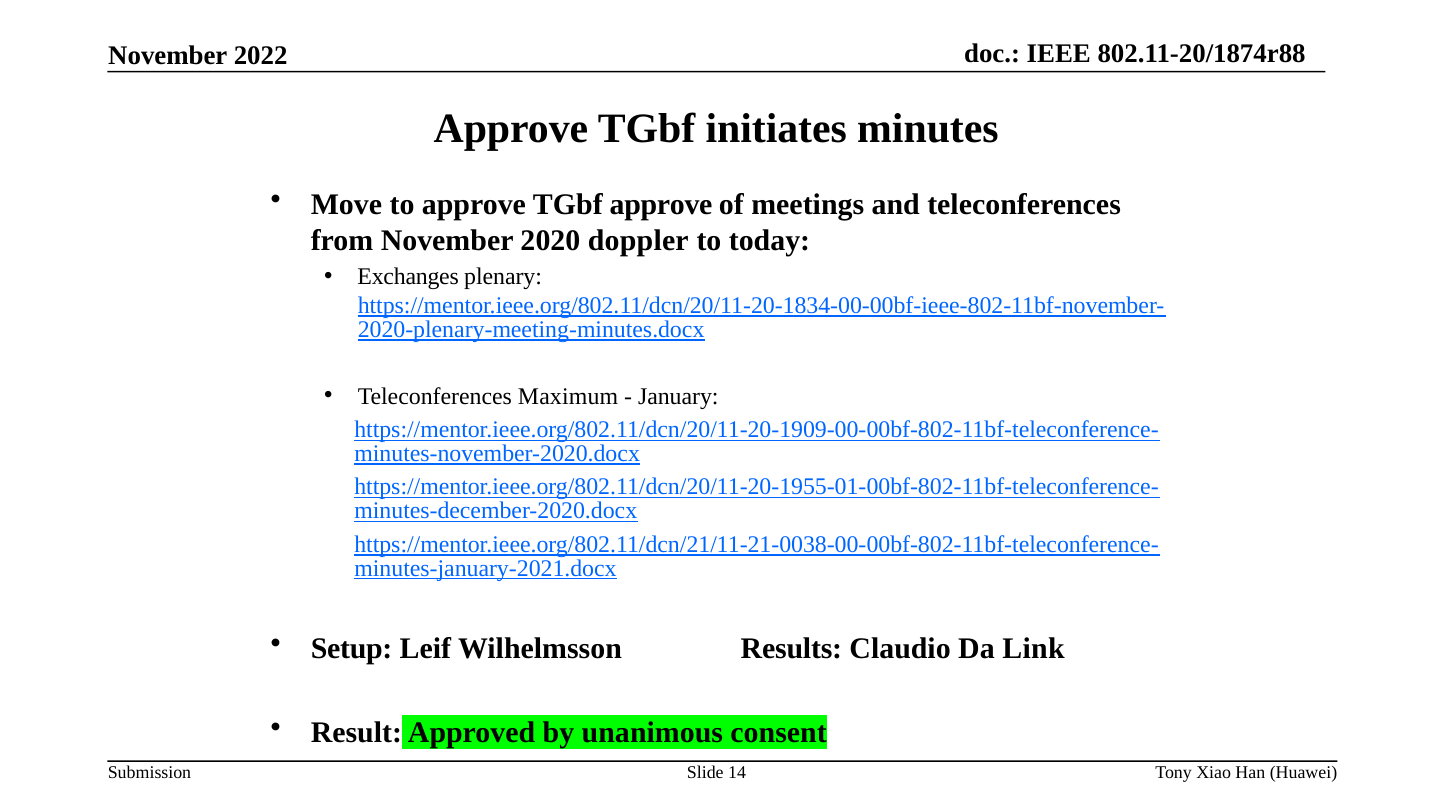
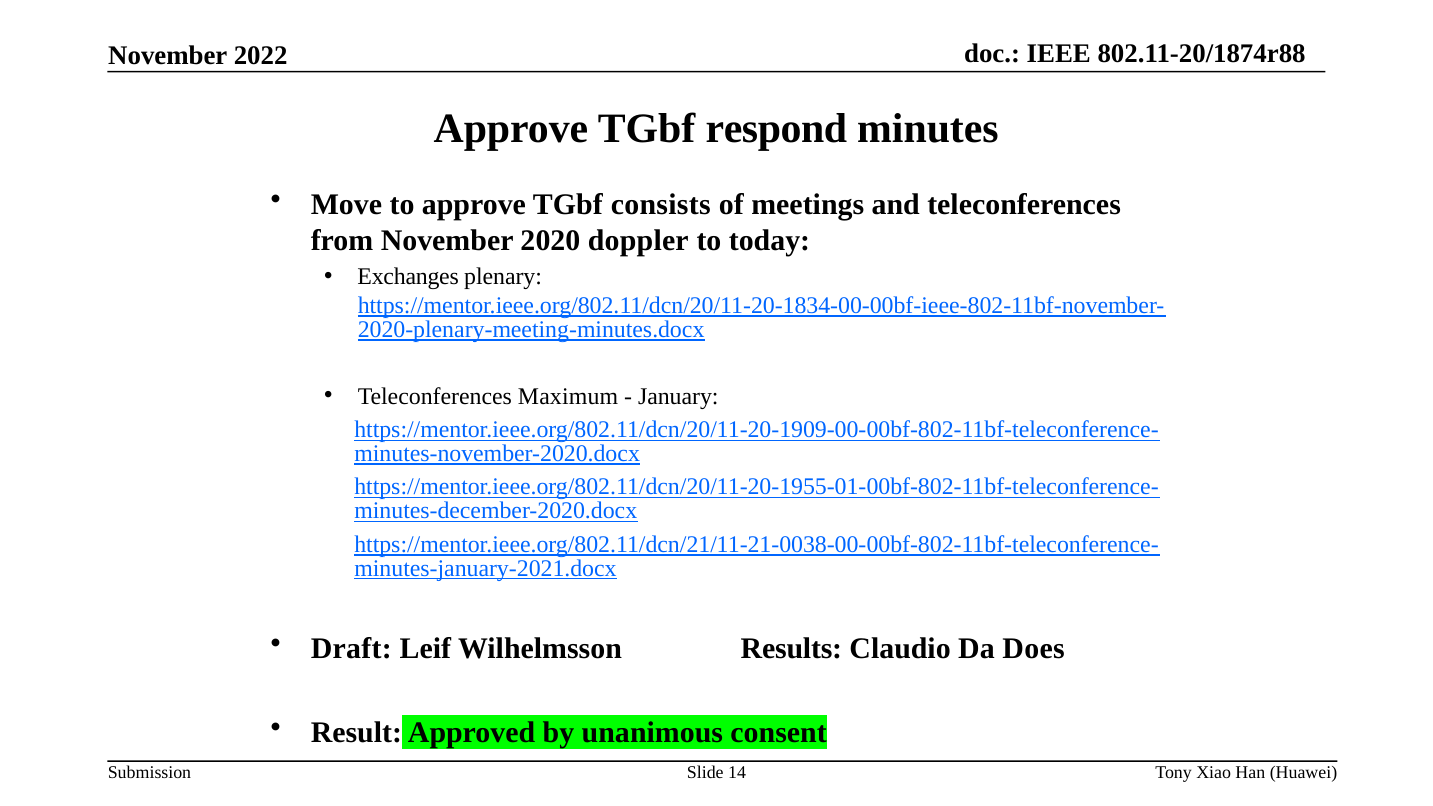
initiates: initiates -> respond
TGbf approve: approve -> consists
Setup: Setup -> Draft
Link: Link -> Does
